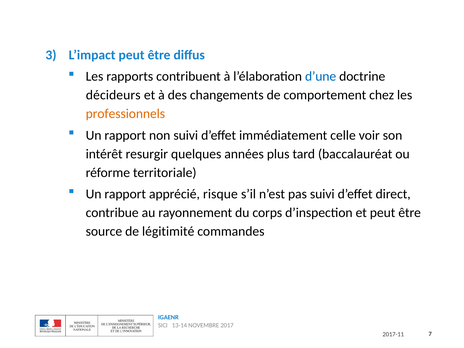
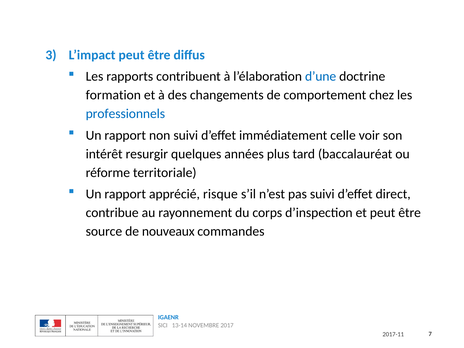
décideurs: décideurs -> formation
professionnels colour: orange -> blue
légitimité: légitimité -> nouveaux
